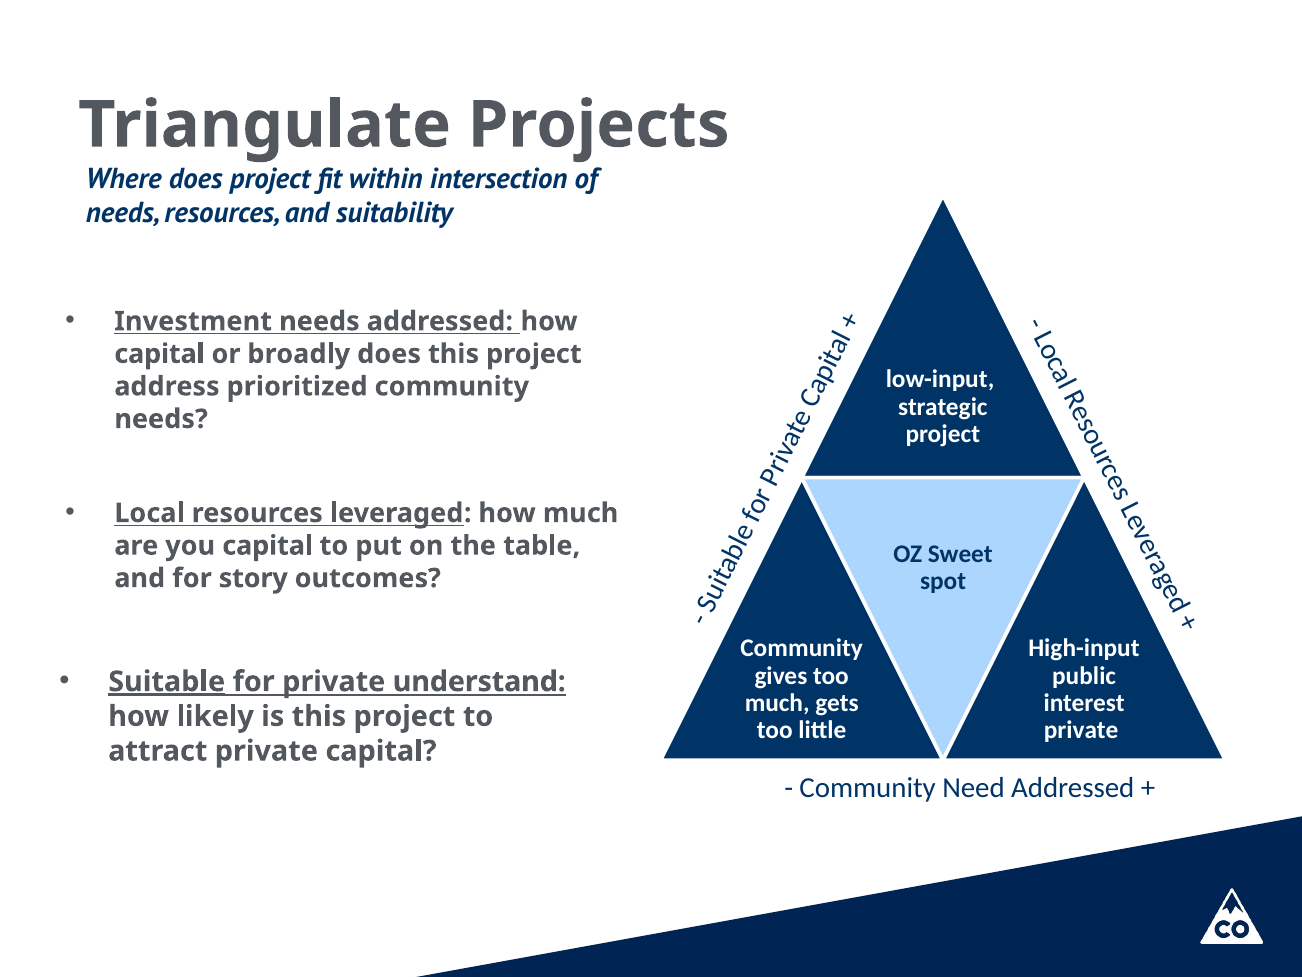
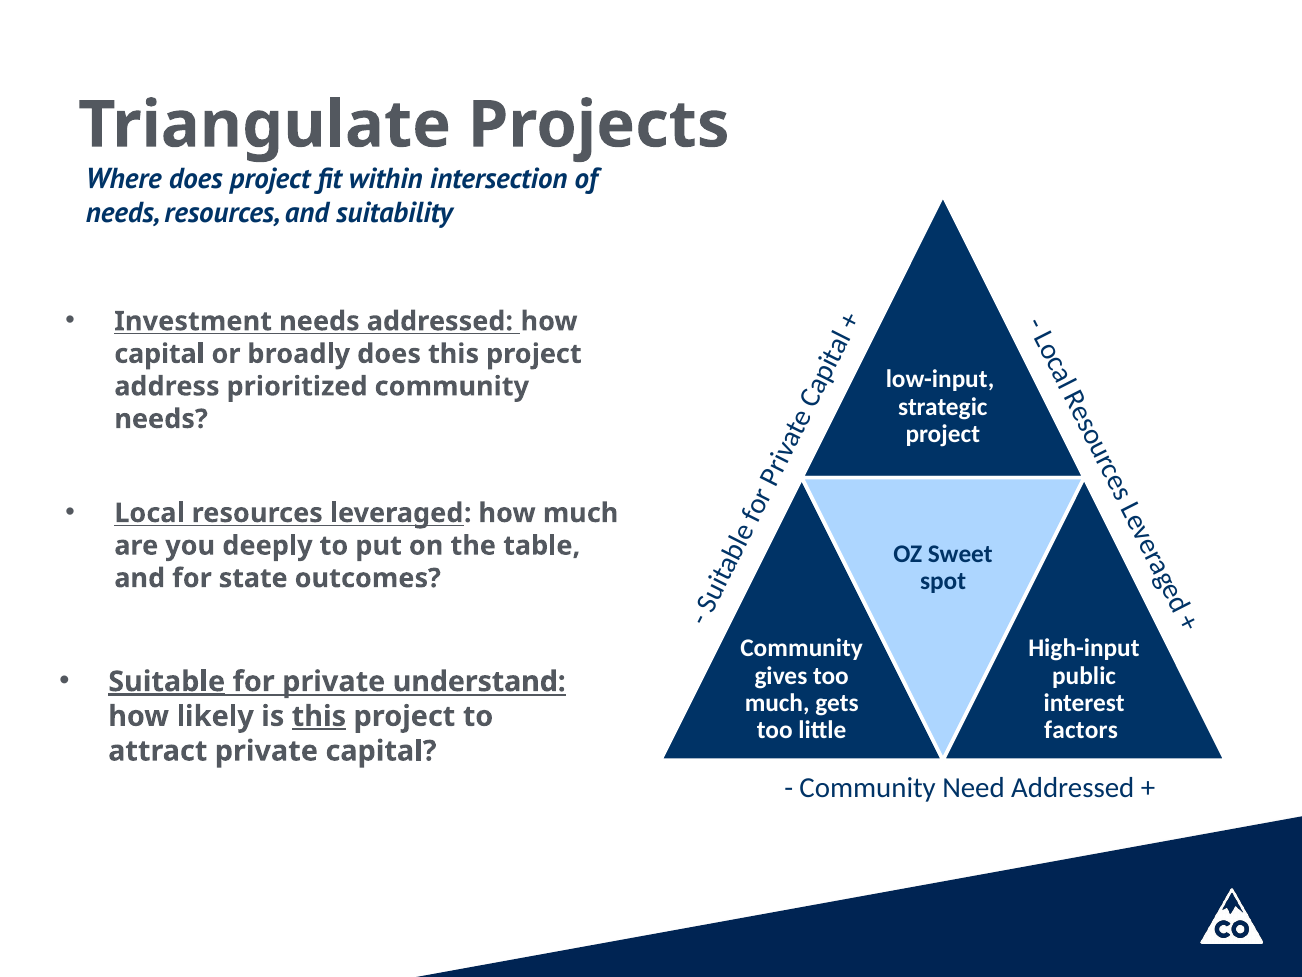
you capital: capital -> deeply
story: story -> state
this at (319, 716) underline: none -> present
private at (1081, 730): private -> factors
